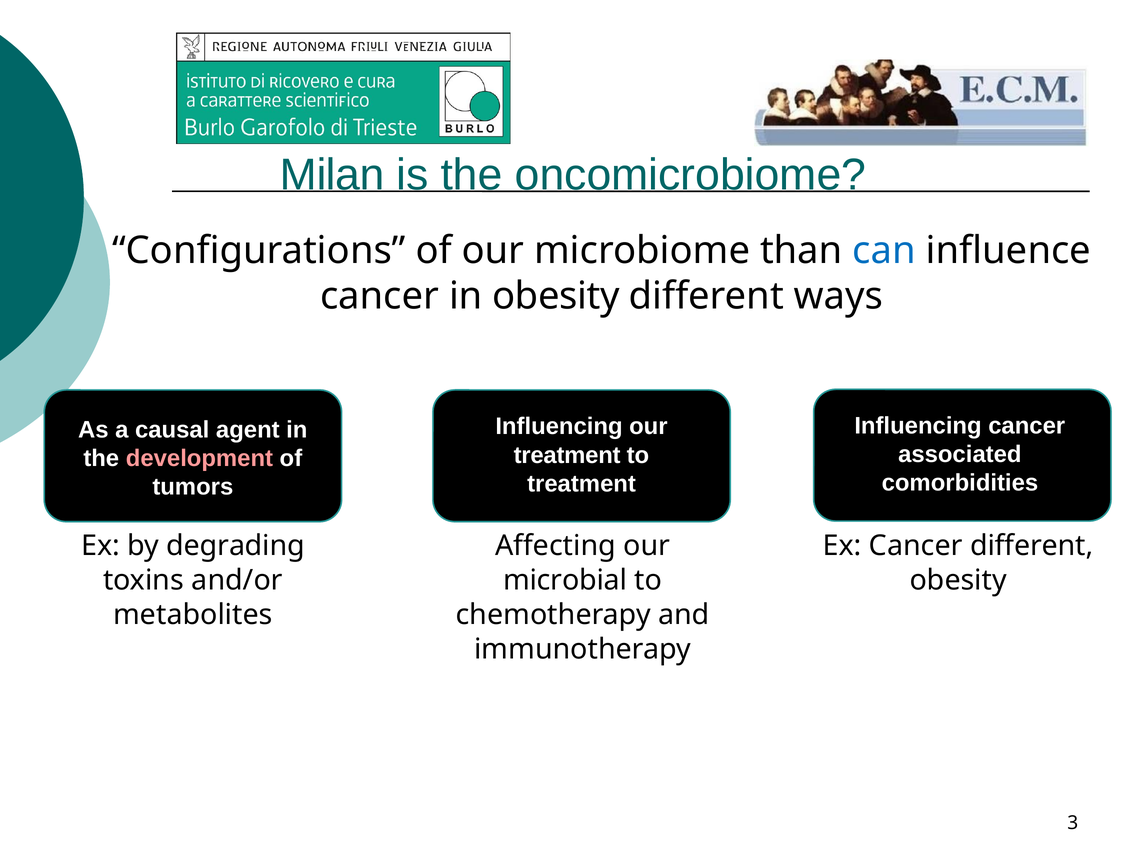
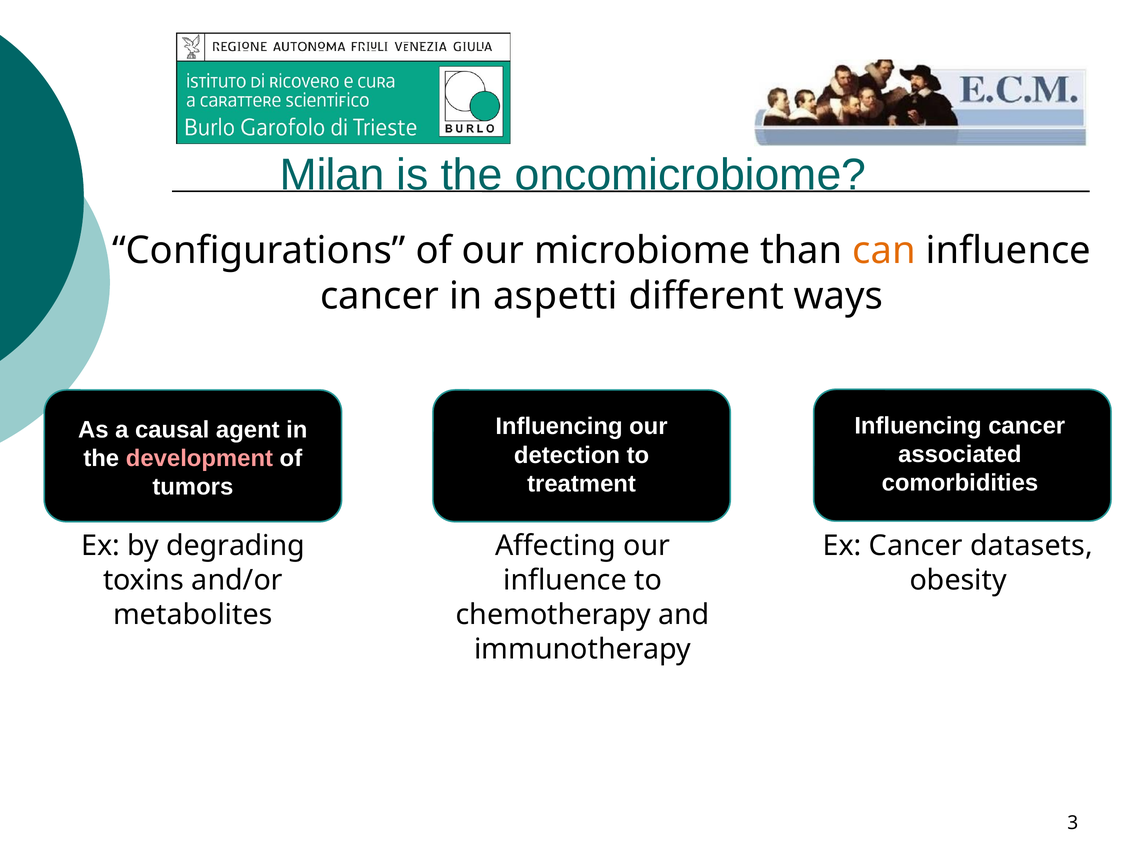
can colour: blue -> orange
in obesity: obesity -> aspetti
treatment at (567, 455): treatment -> detection
Cancer different: different -> datasets
microbial at (565, 580): microbial -> influence
